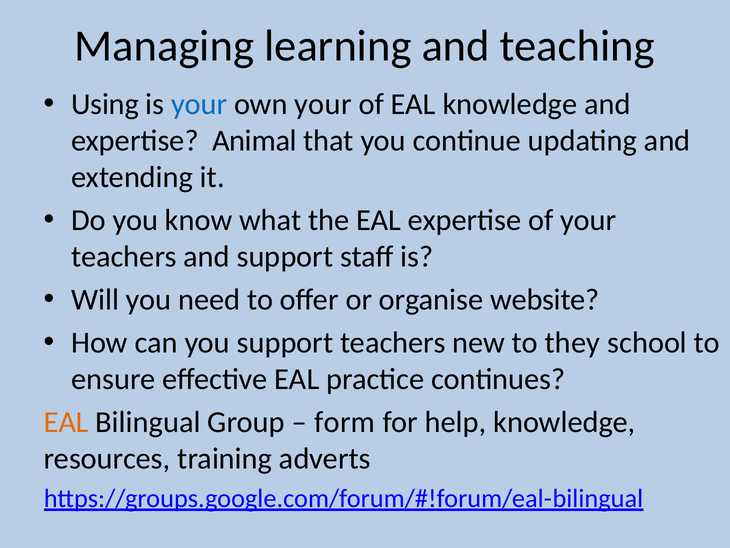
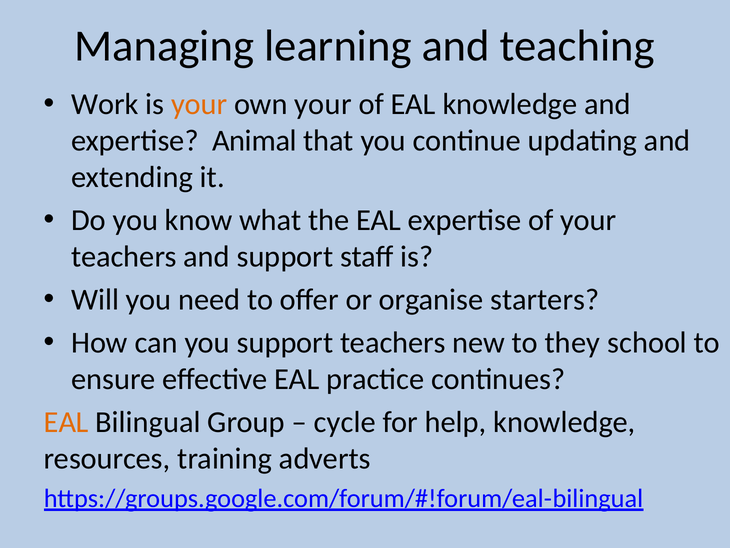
Using: Using -> Work
your at (199, 104) colour: blue -> orange
website: website -> starters
form: form -> cycle
